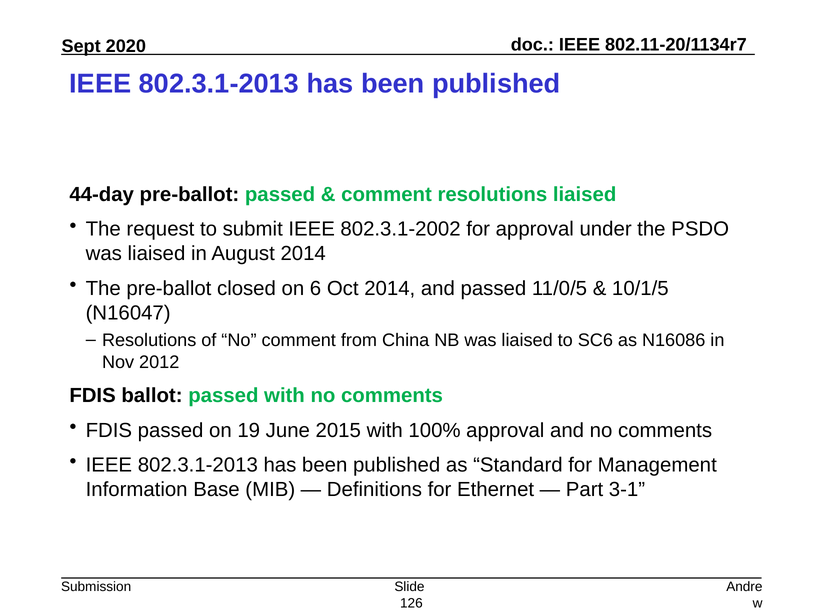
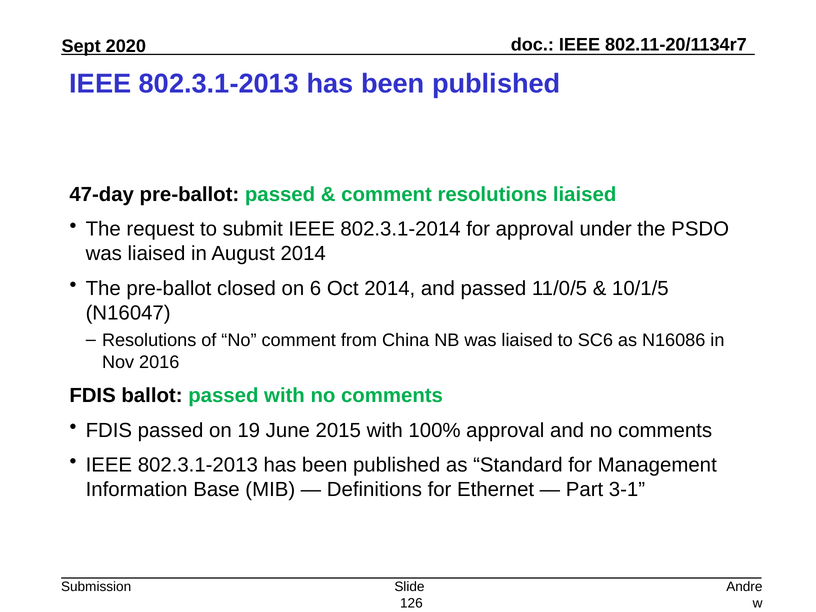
44-day: 44-day -> 47-day
802.3.1-2002: 802.3.1-2002 -> 802.3.1-2014
2012: 2012 -> 2016
